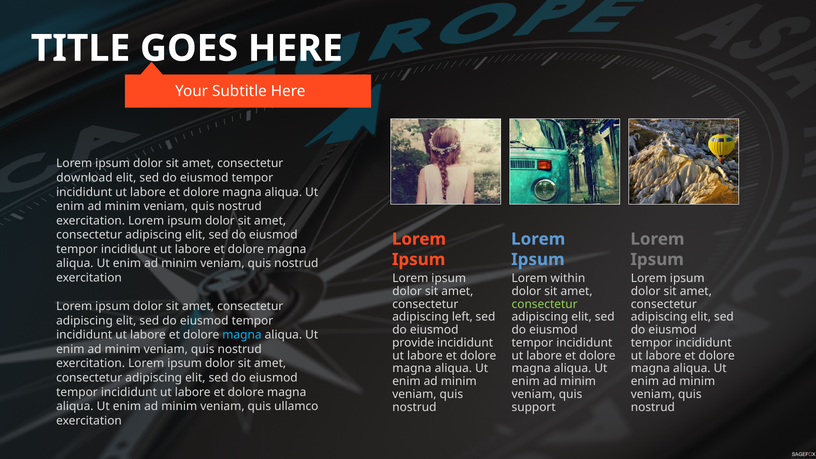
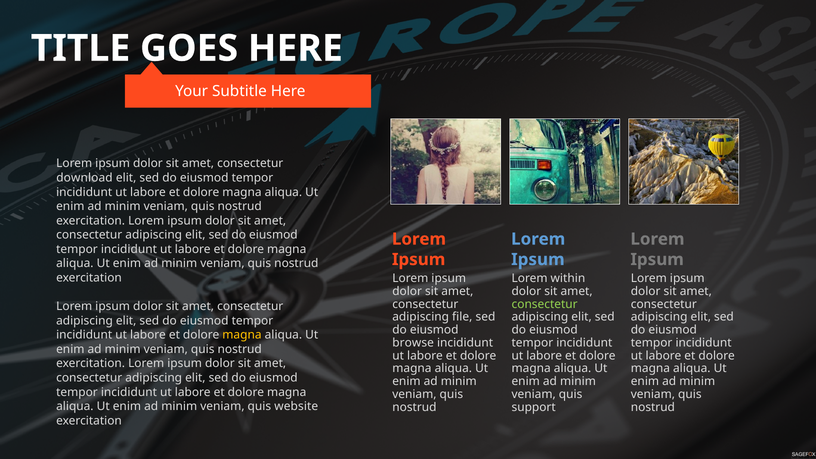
left: left -> file
magna at (242, 335) colour: light blue -> yellow
provide: provide -> browse
ullamco: ullamco -> website
